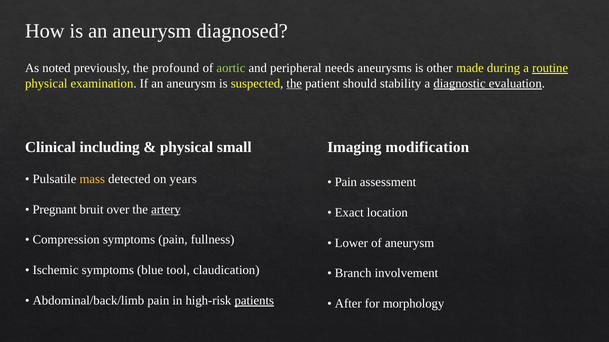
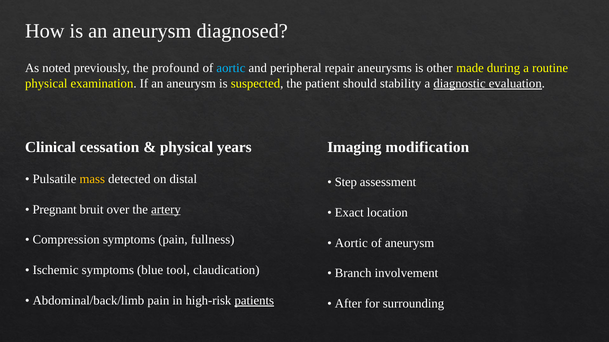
aortic at (231, 68) colour: light green -> light blue
needs: needs -> repair
routine underline: present -> none
the at (294, 84) underline: present -> none
including: including -> cessation
small: small -> years
years: years -> distal
Pain at (346, 182): Pain -> Step
Lower at (351, 243): Lower -> Aortic
morphology: morphology -> surrounding
